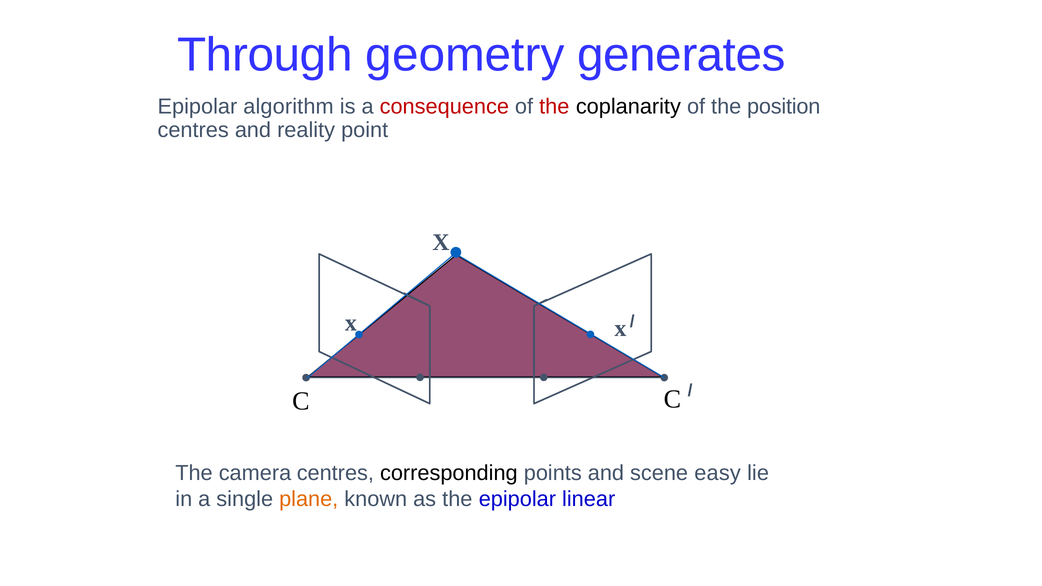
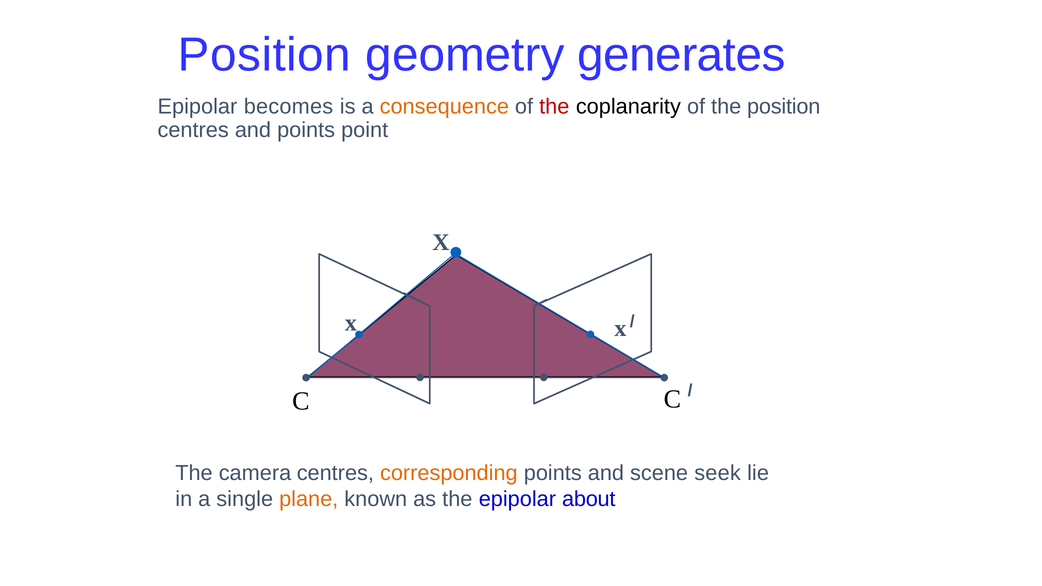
Through at (265, 55): Through -> Position
algorithm: algorithm -> becomes
consequence colour: red -> orange
and reality: reality -> points
corresponding colour: black -> orange
easy: easy -> seek
linear: linear -> about
